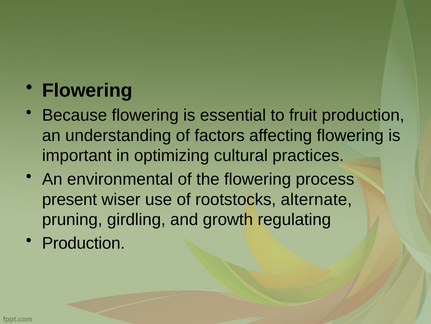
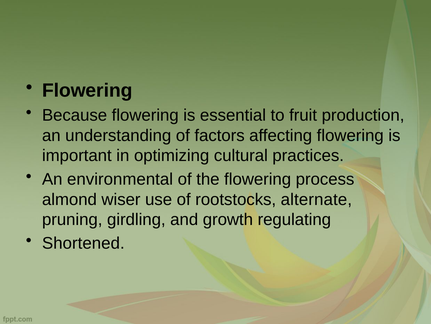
present: present -> almond
Production at (83, 243): Production -> Shortened
